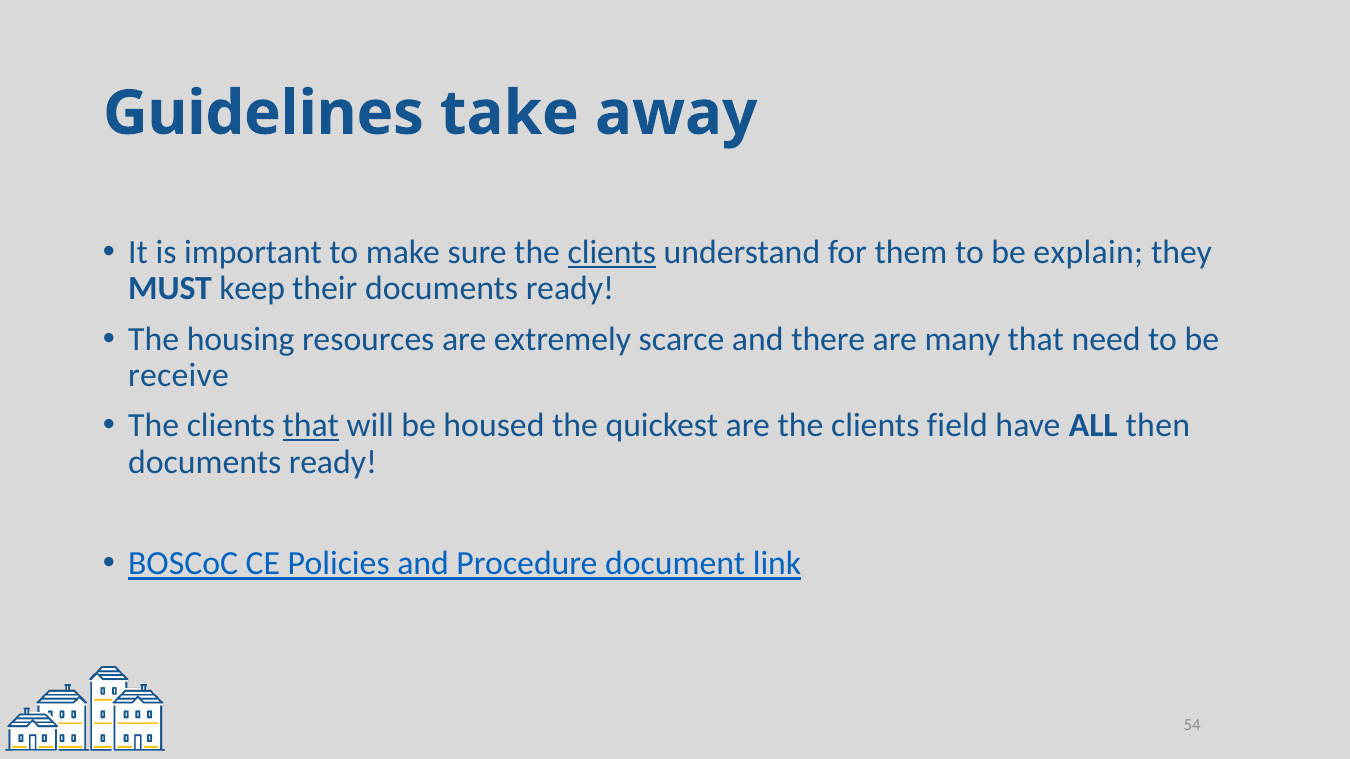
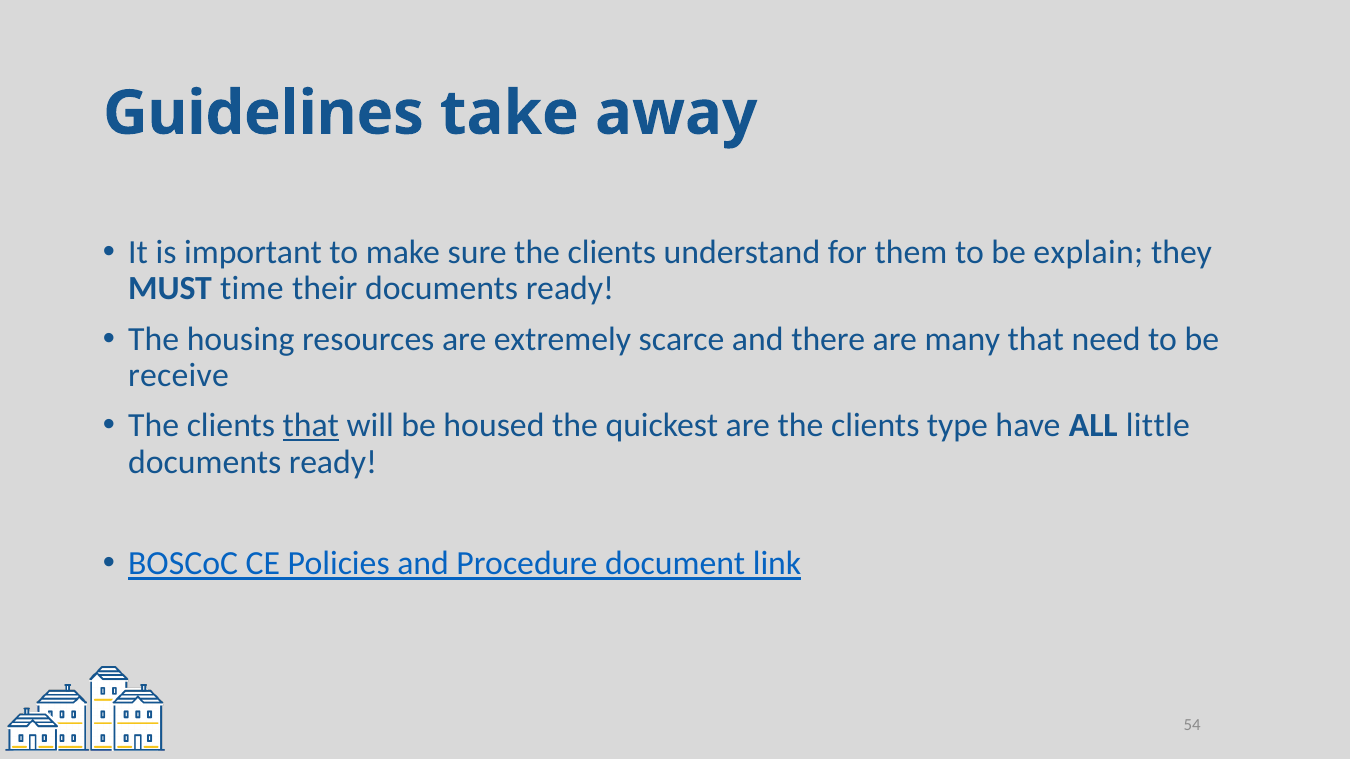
clients at (612, 252) underline: present -> none
keep: keep -> time
field: field -> type
then: then -> little
